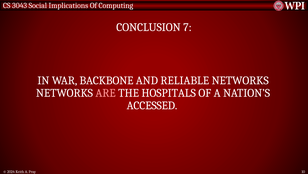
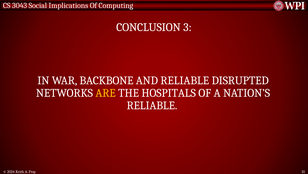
7: 7 -> 3
RELIABLE NETWORKS: NETWORKS -> DISRUPTED
ARE colour: pink -> yellow
ACCESSED at (152, 105): ACCESSED -> RELIABLE
